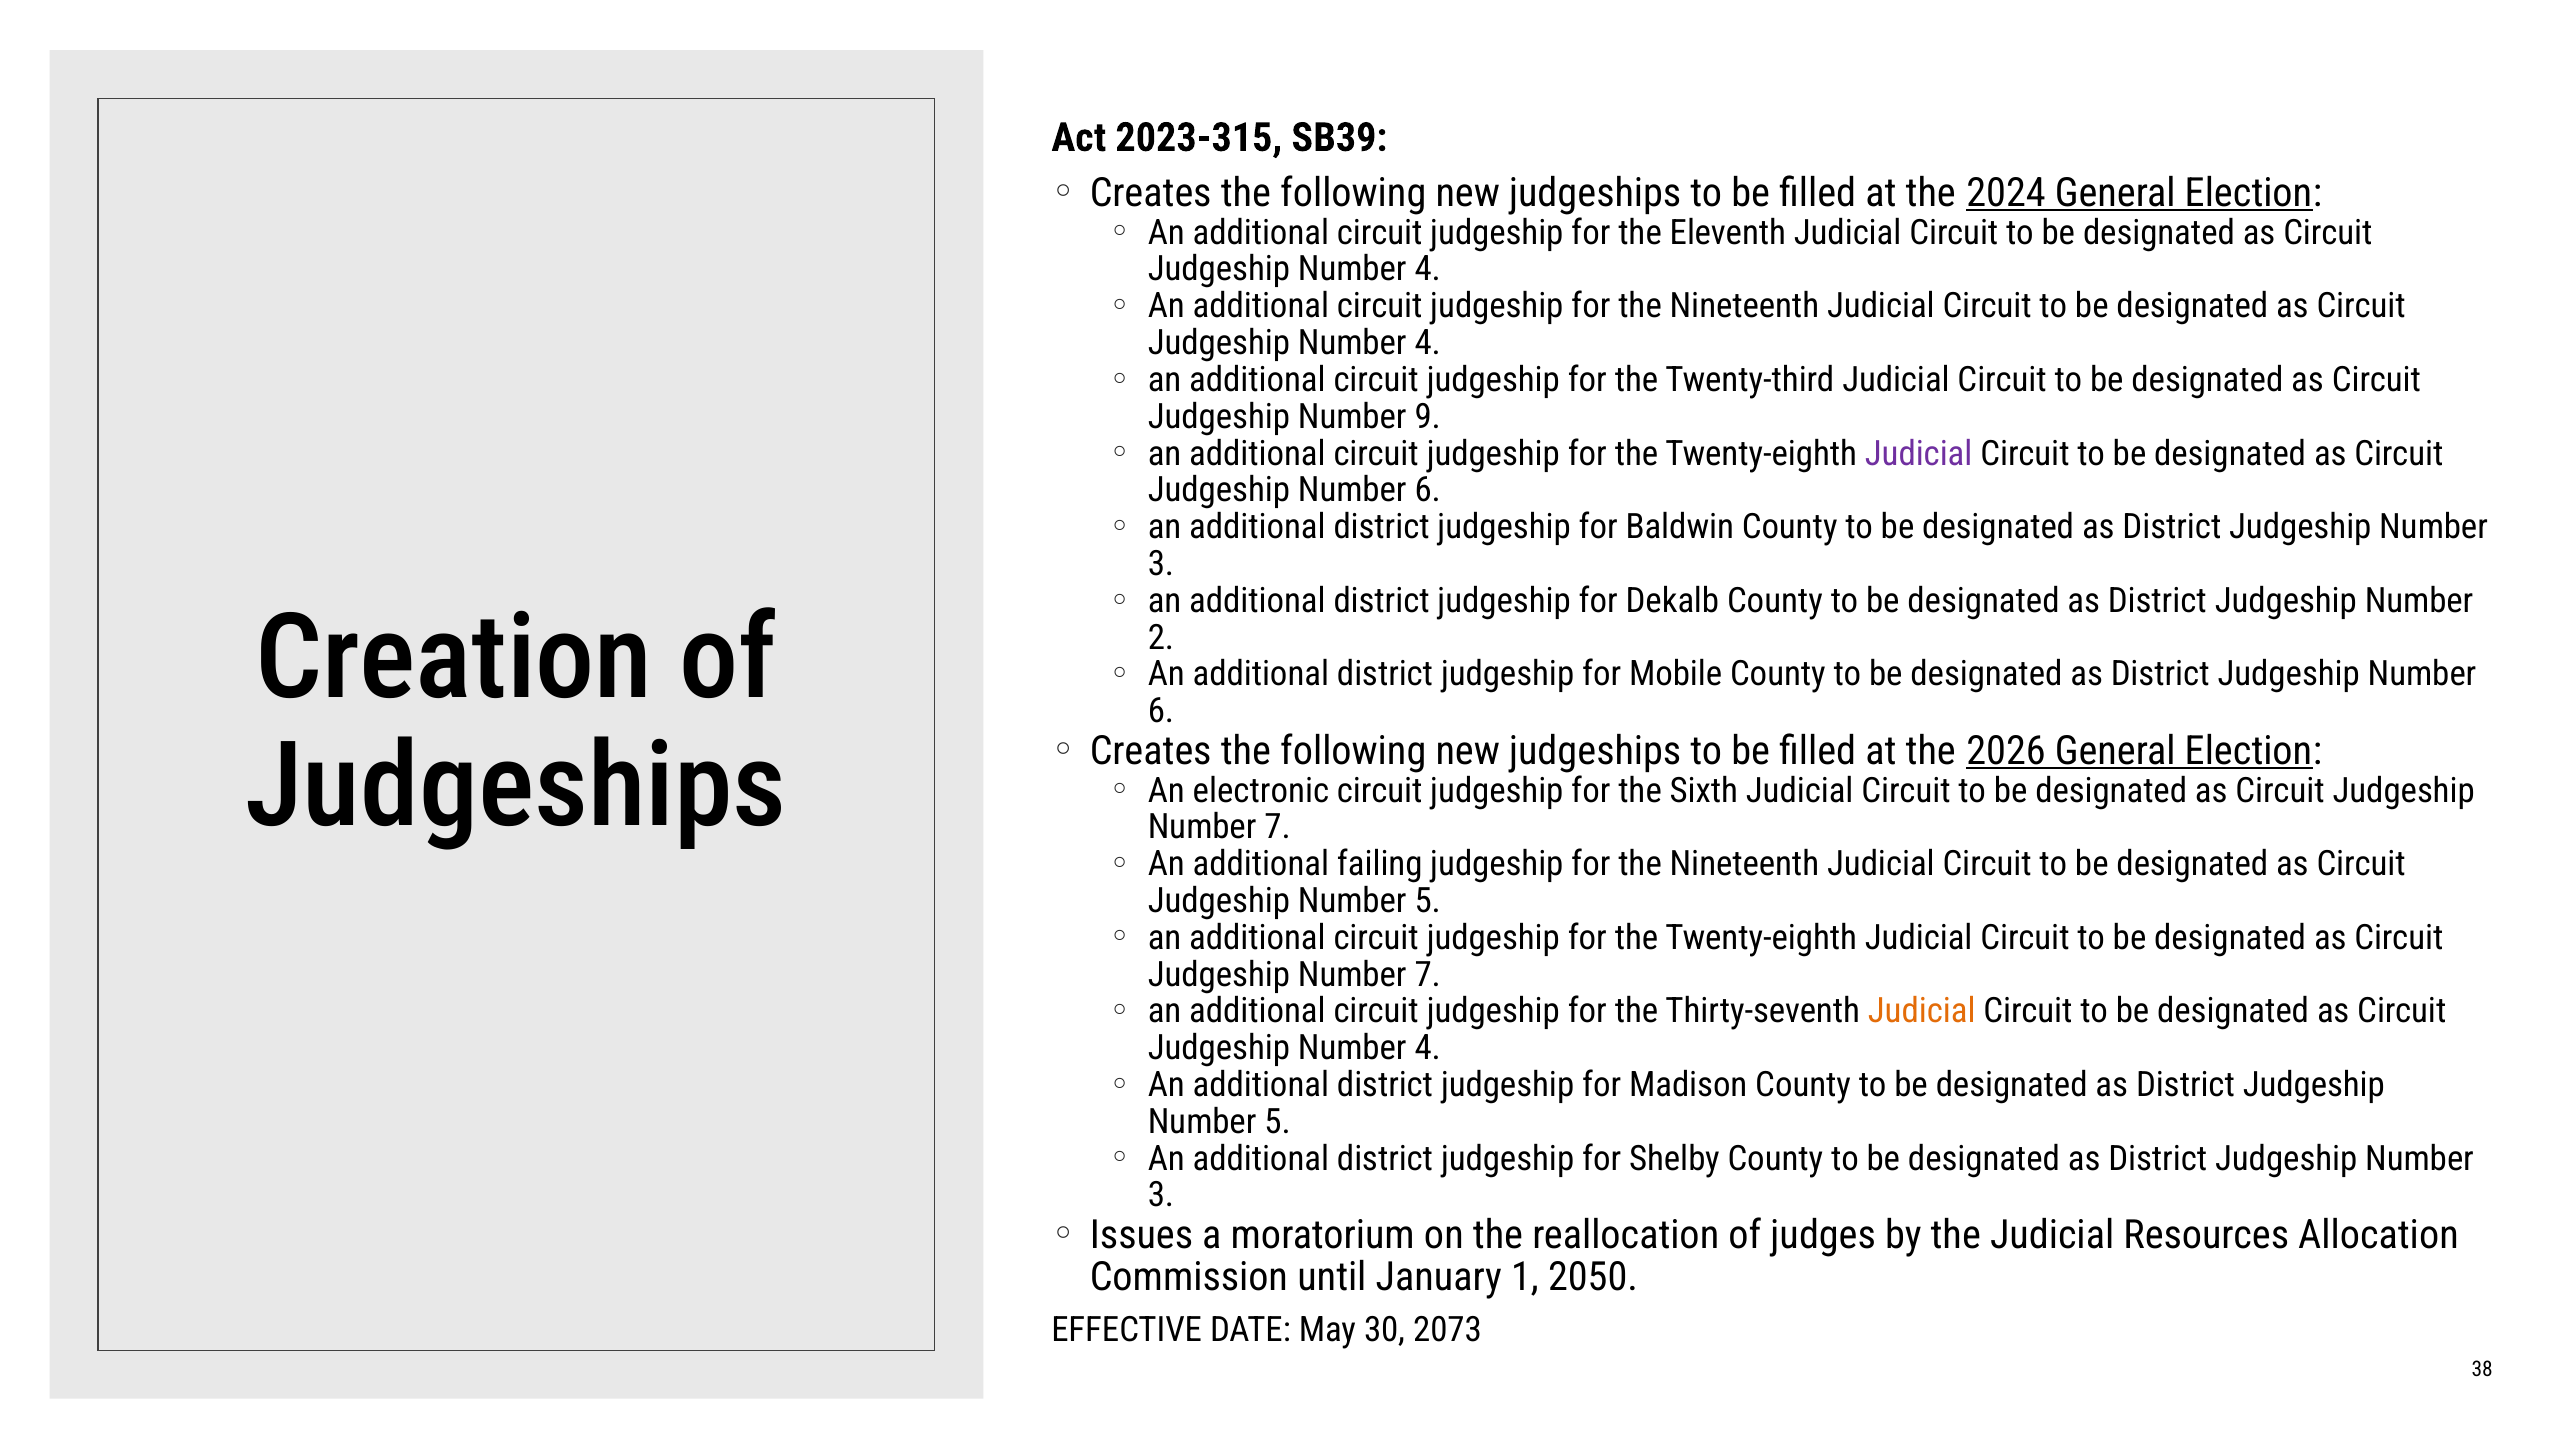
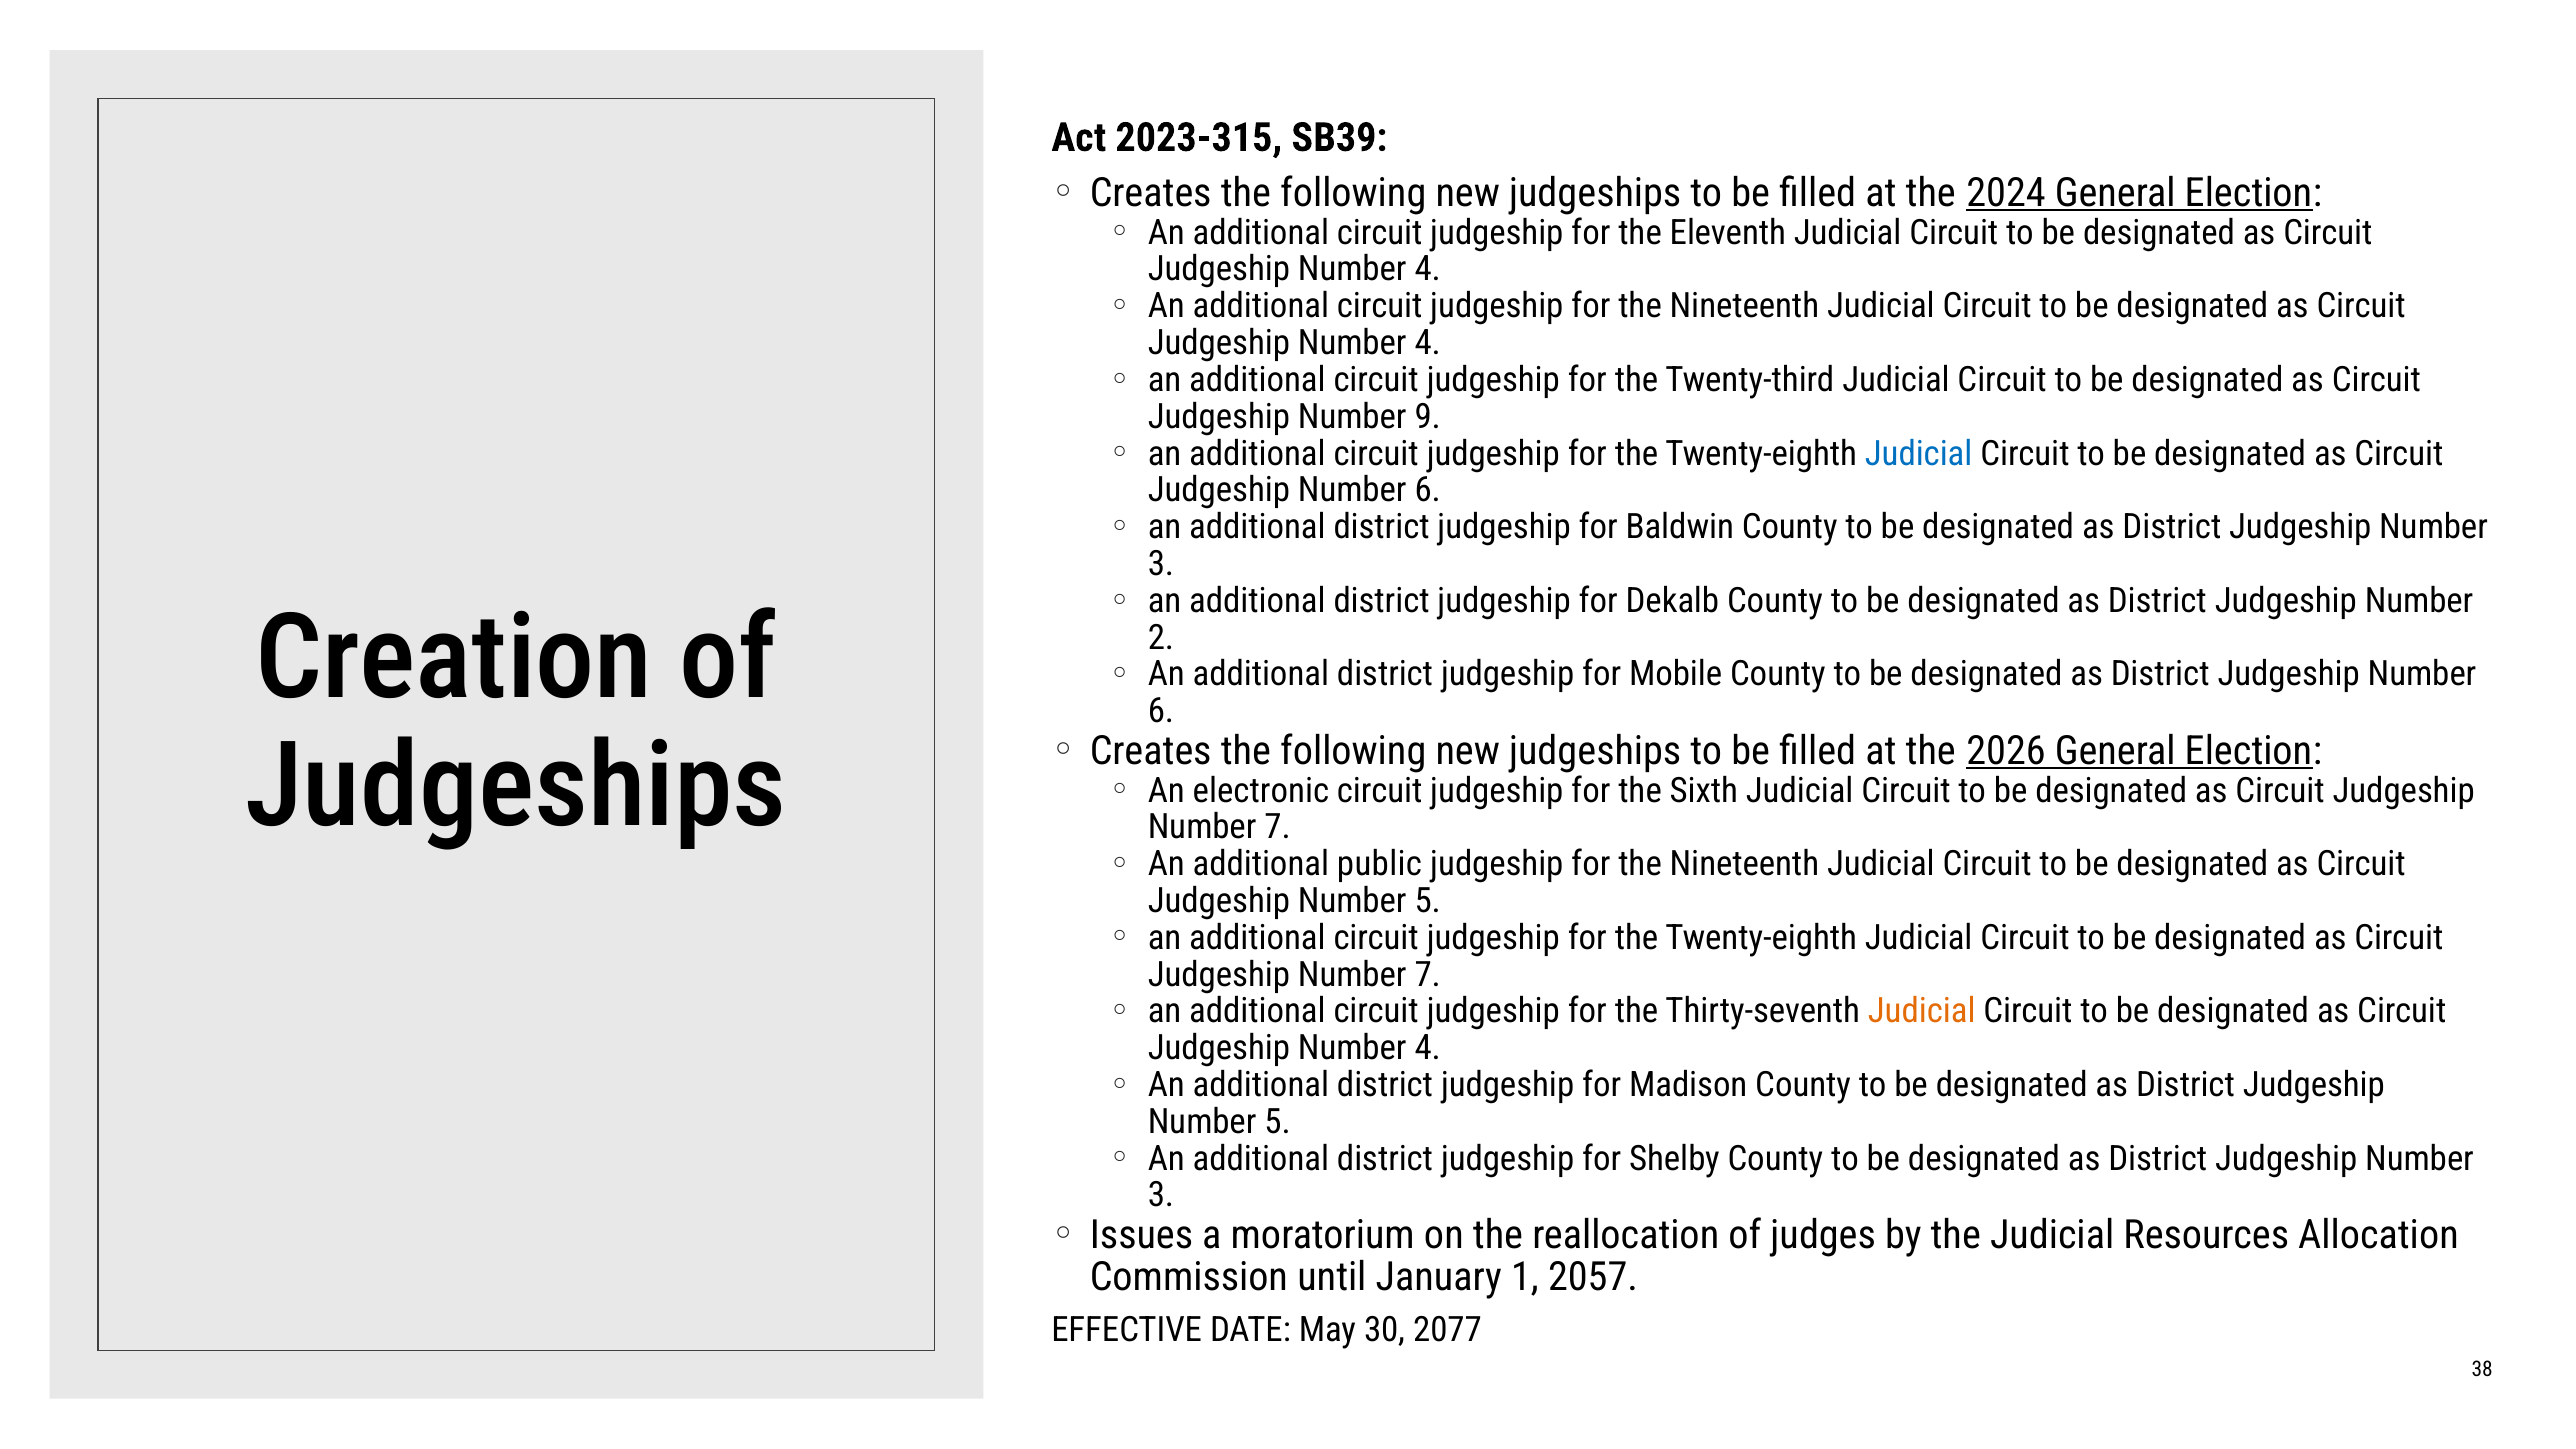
Judicial at (1919, 454) colour: purple -> blue
failing: failing -> public
2050: 2050 -> 2057
2073: 2073 -> 2077
